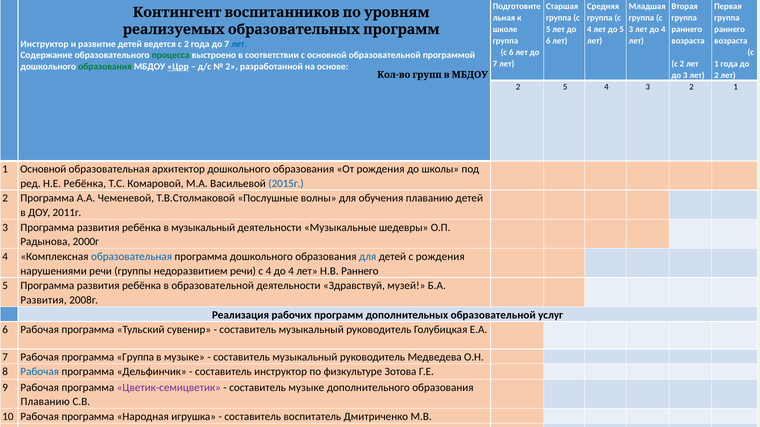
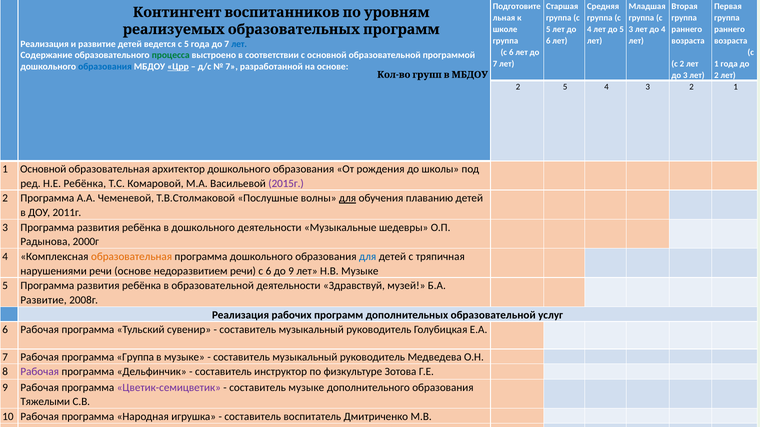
Инструктор at (44, 44): Инструктор -> Реализация
ведется с 2: 2 -> 5
образования at (105, 67) colour: green -> blue
2 at (232, 67): 2 -> 7
2015г colour: blue -> purple
для at (348, 198) underline: none -> present
в музыкальный: музыкальный -> дошкольного
образовательная at (132, 257) colour: blue -> orange
с рождения: рождения -> тряпичная
речи группы: группы -> основе
речи с 4: 4 -> 6
4 at (291, 271): 4 -> 9
Н.В Раннего: Раннего -> Музыке
Развития at (44, 300): Развития -> Развитие
Рабочая at (40, 372) colour: blue -> purple
Плаванию at (45, 402): Плаванию -> Тяжелыми
